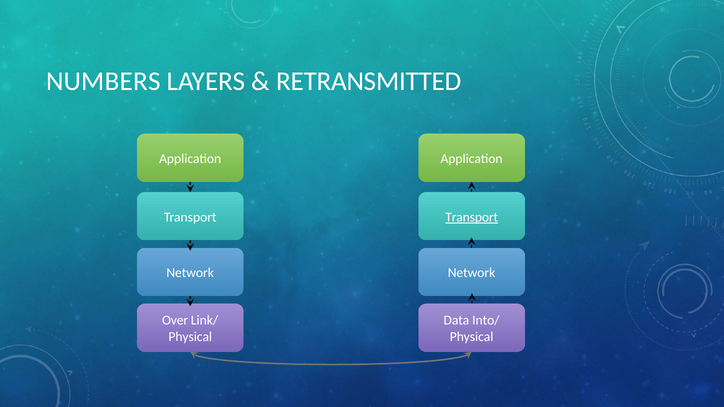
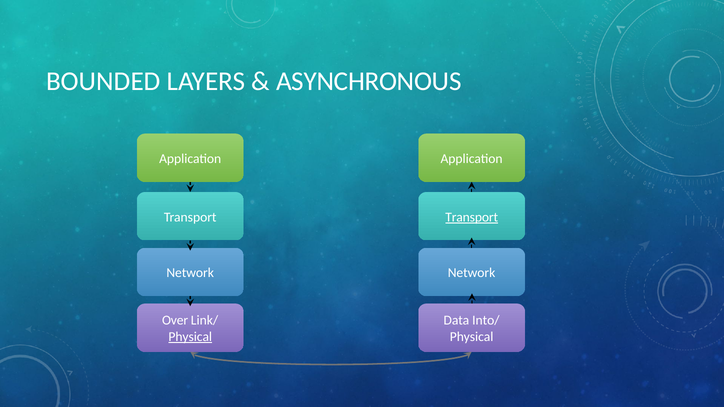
NUMBERS: NUMBERS -> BOUNDED
RETRANSMITTED: RETRANSMITTED -> ASYNCHRONOUS
Physical at (190, 337) underline: none -> present
